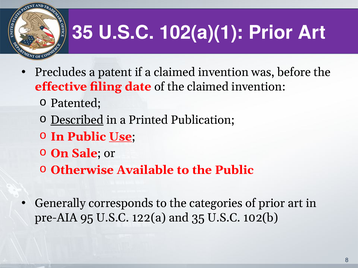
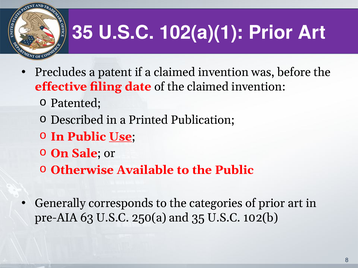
Described underline: present -> none
95: 95 -> 63
122(a: 122(a -> 250(a
